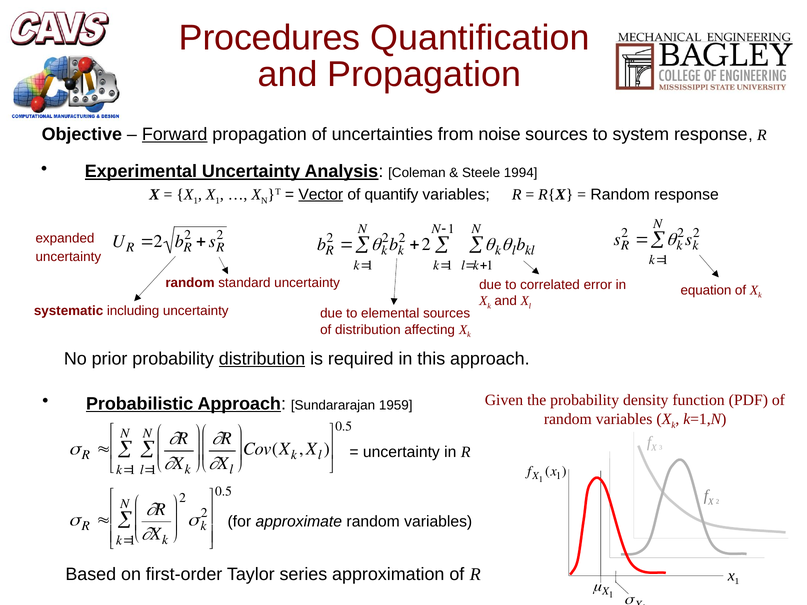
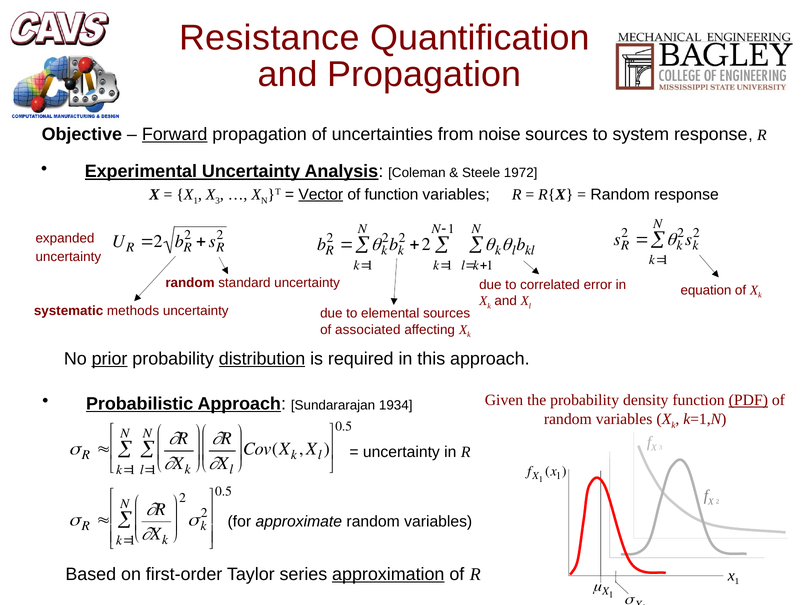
Procedures: Procedures -> Resistance
1994: 1994 -> 1972
1 at (218, 201): 1 -> 3
of quantify: quantify -> function
including: including -> methods
of distribution: distribution -> associated
prior underline: none -> present
PDF underline: none -> present
1959: 1959 -> 1934
approximation underline: none -> present
